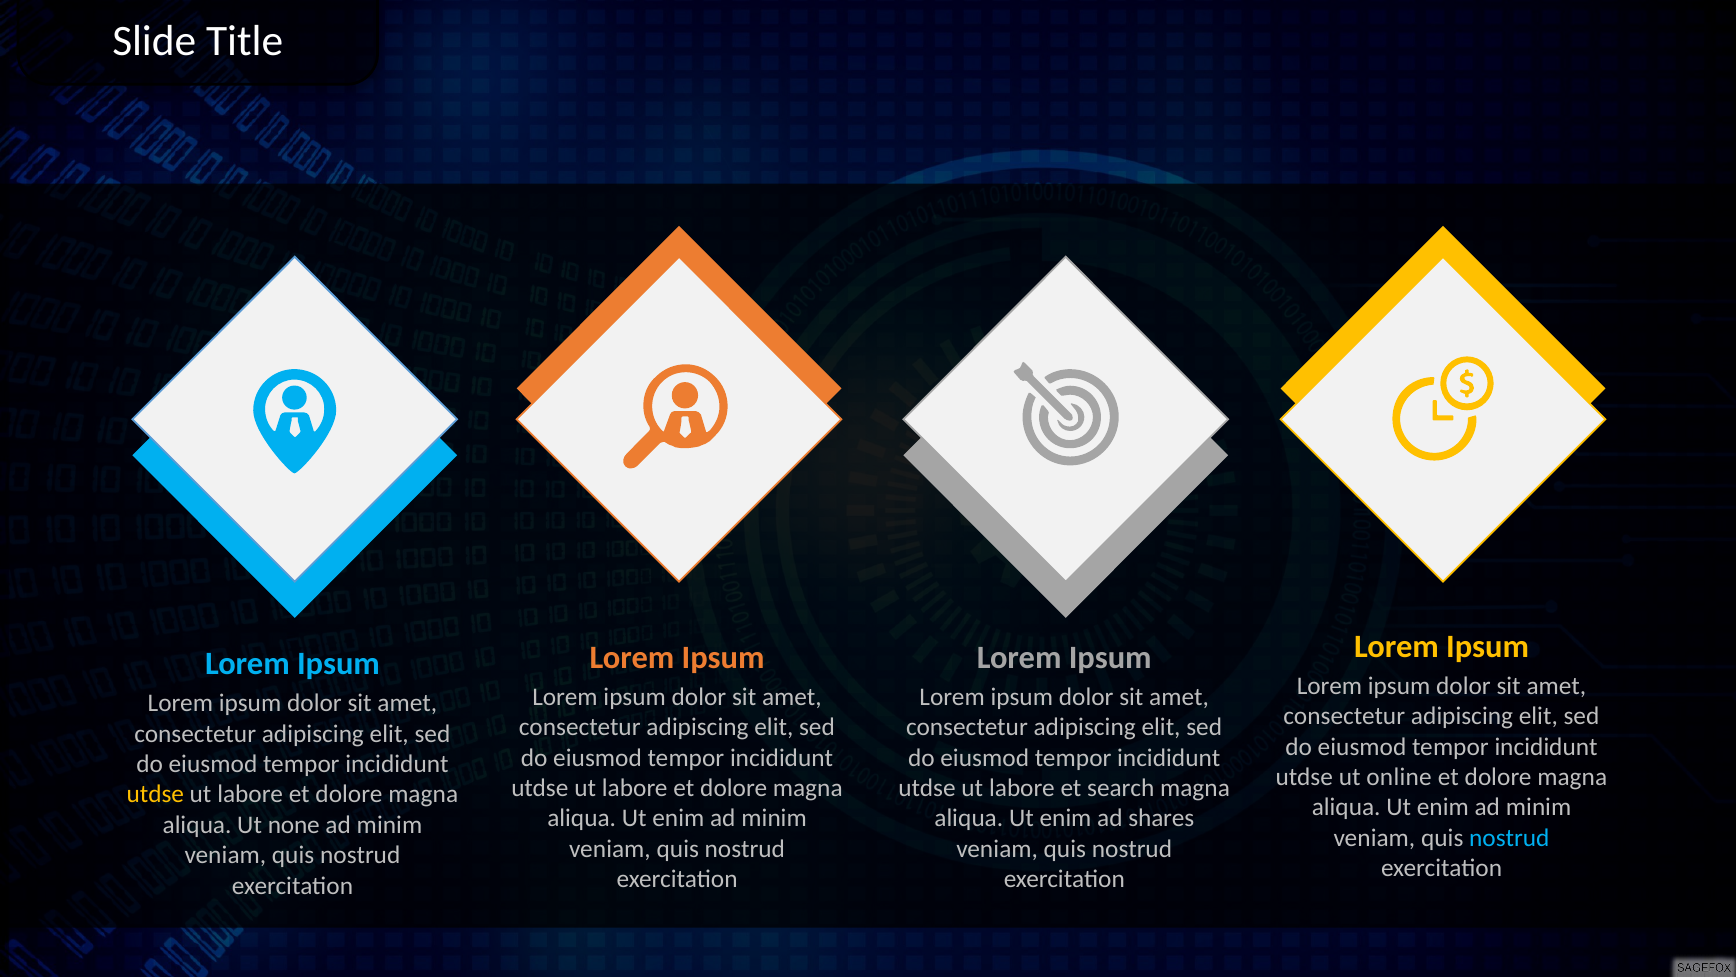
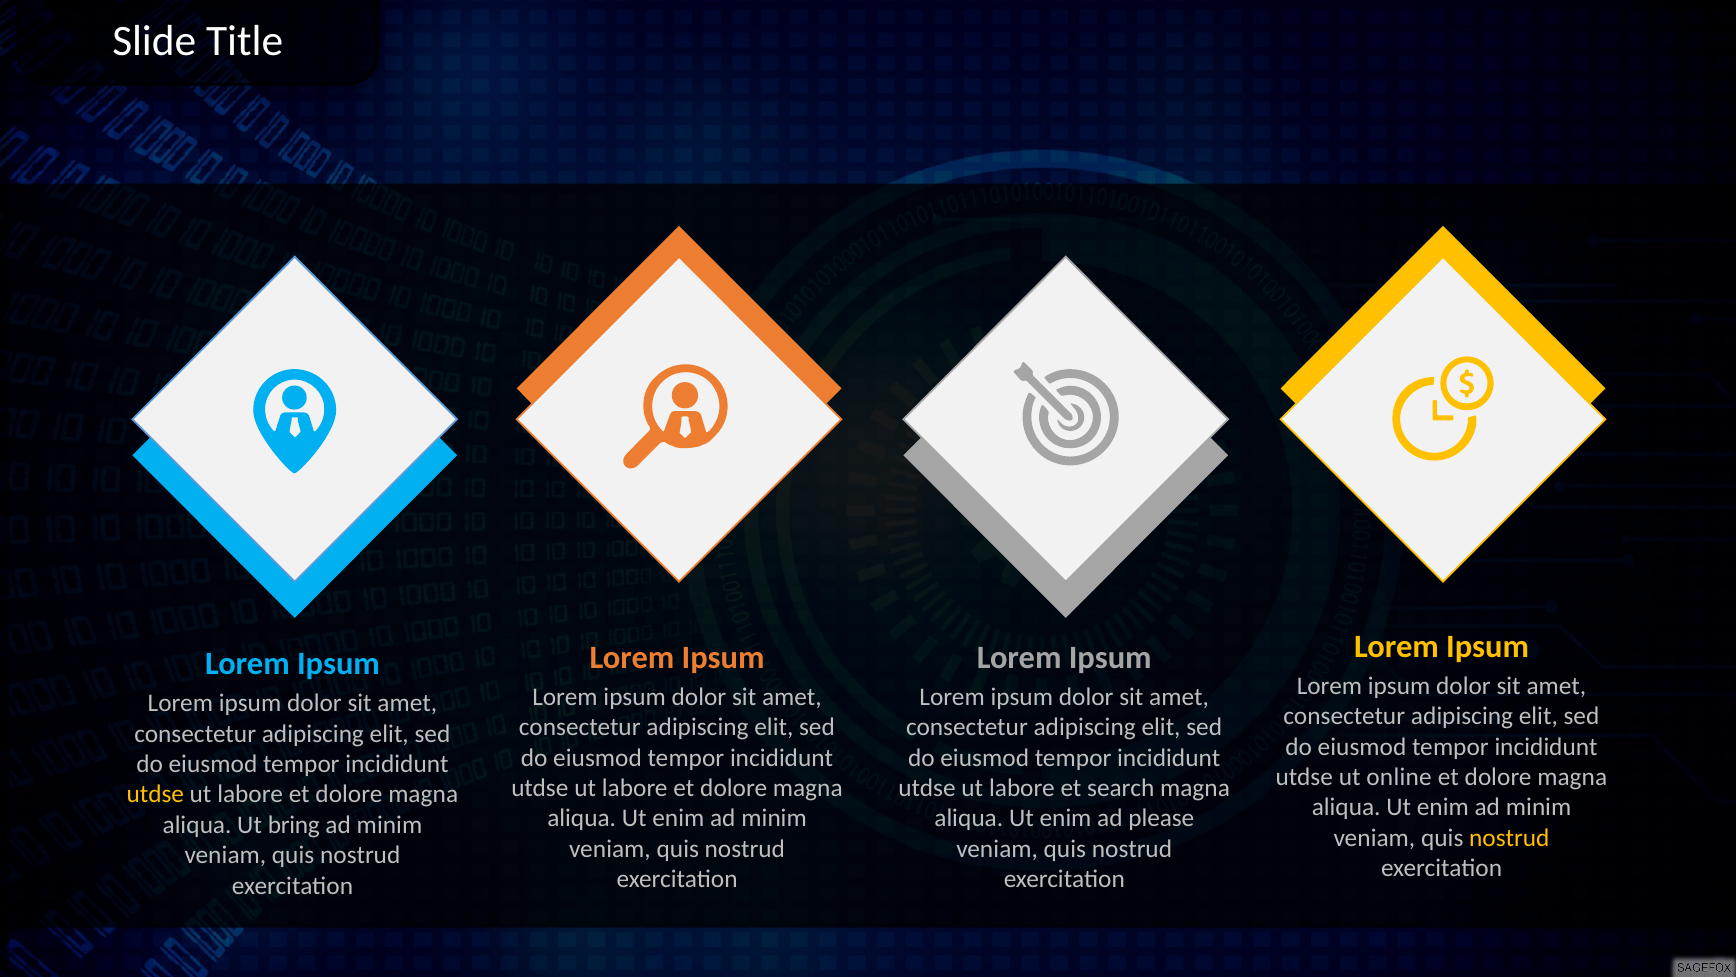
shares: shares -> please
none: none -> bring
nostrud at (1509, 838) colour: light blue -> yellow
